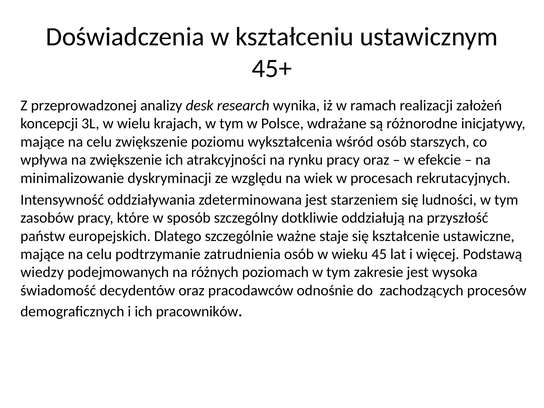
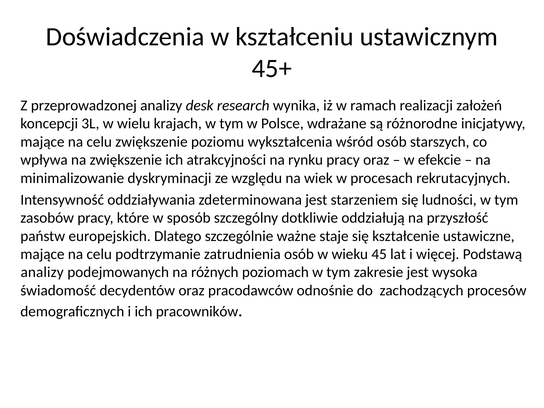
wiedzy at (42, 272): wiedzy -> analizy
